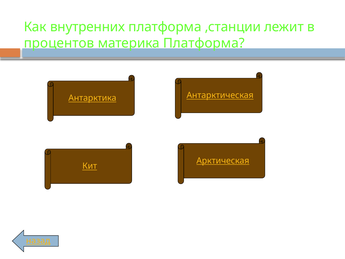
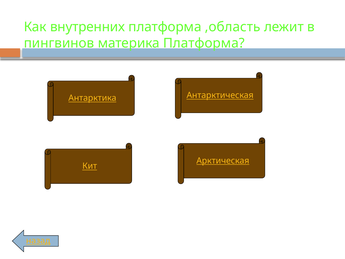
,станции: ,станции -> ,область
процентов: процентов -> пингвинов
